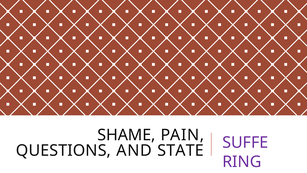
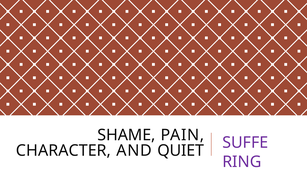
QUESTIONS: QUESTIONS -> CHARACTER
STATE: STATE -> QUIET
